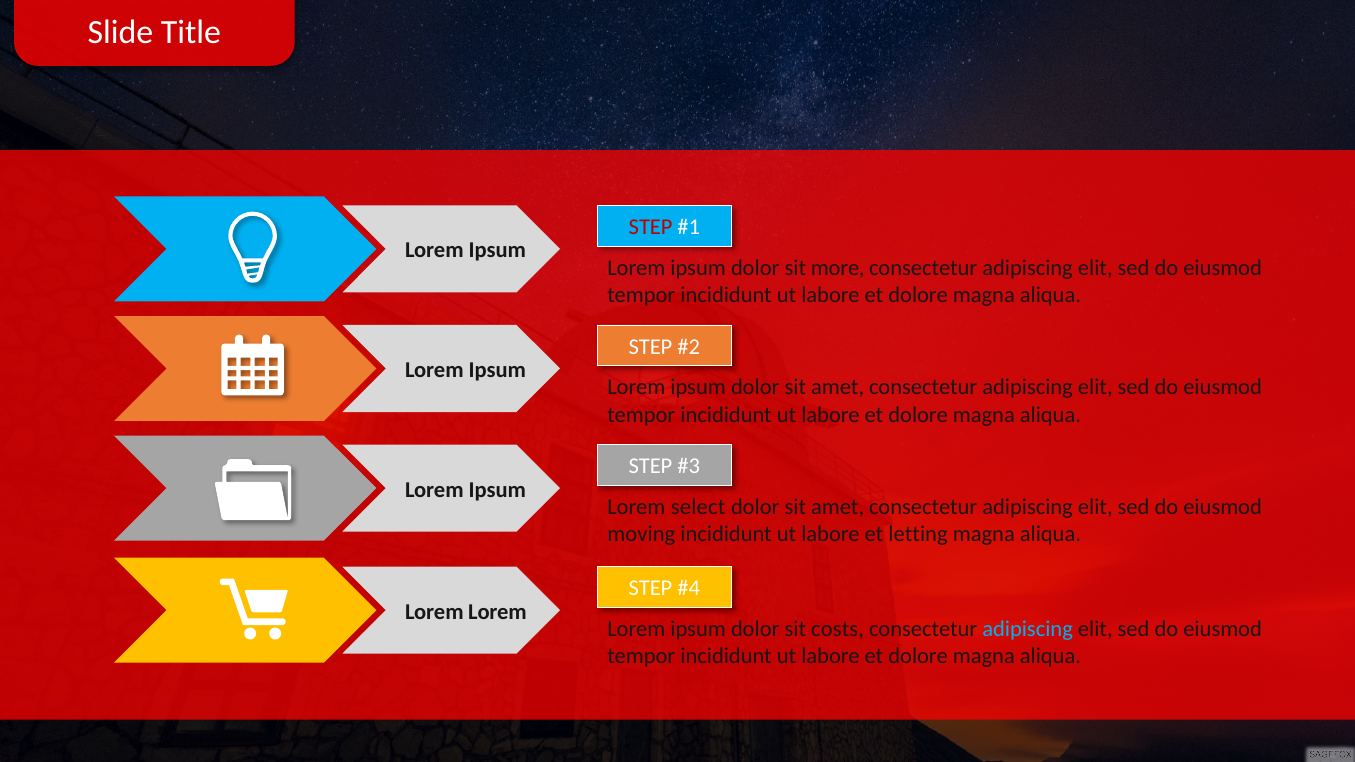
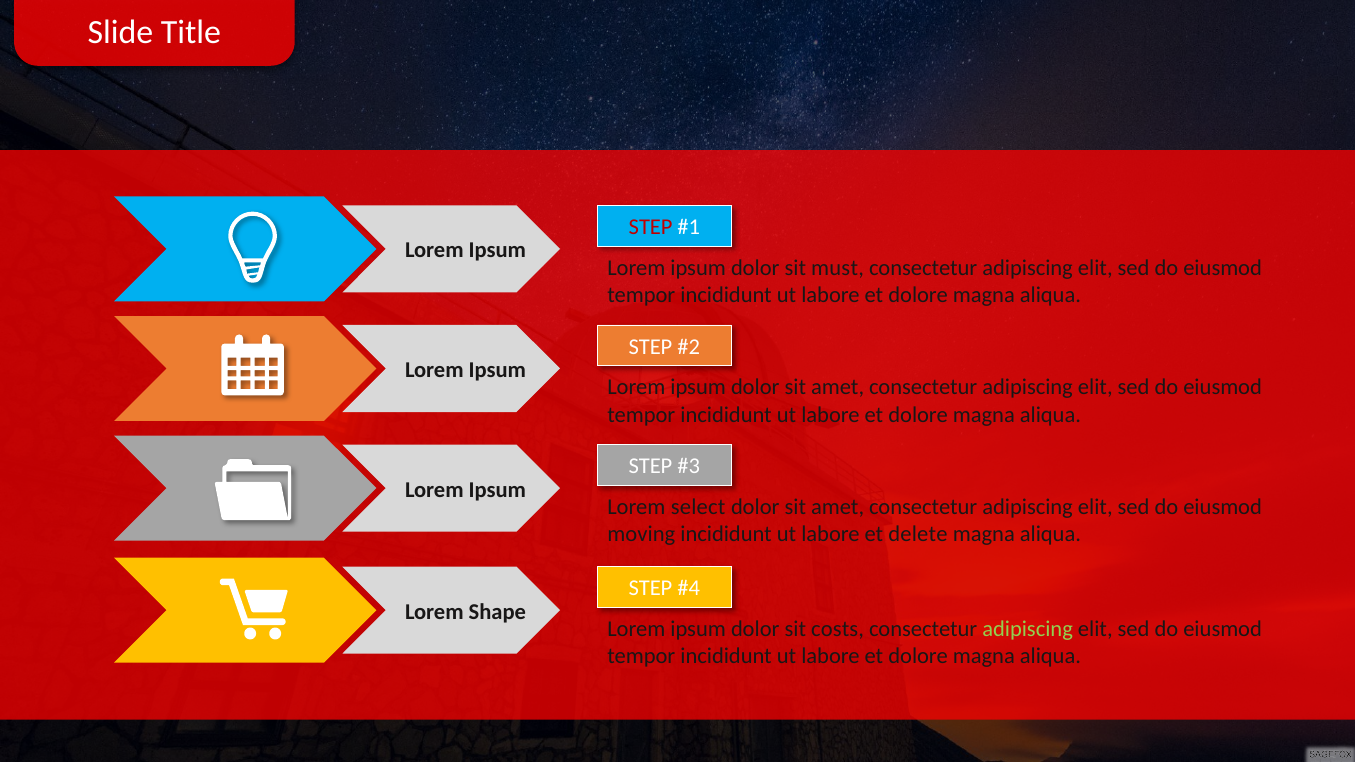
more: more -> must
letting: letting -> delete
Lorem at (497, 612): Lorem -> Shape
adipiscing at (1028, 629) colour: light blue -> light green
